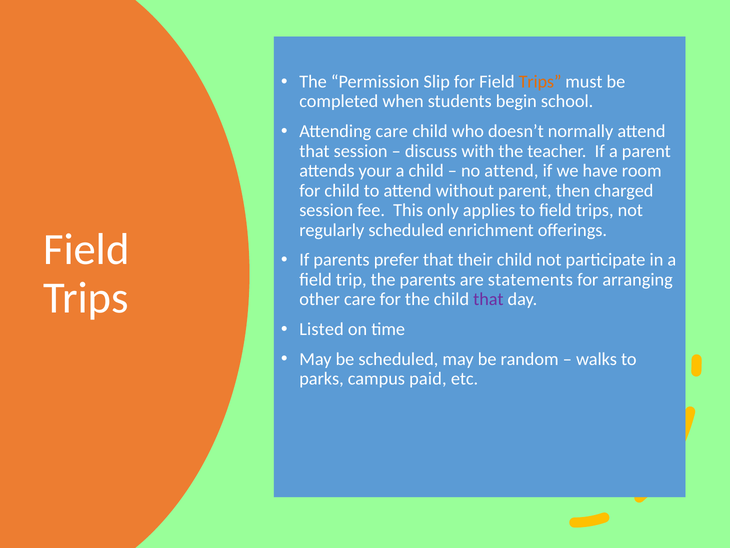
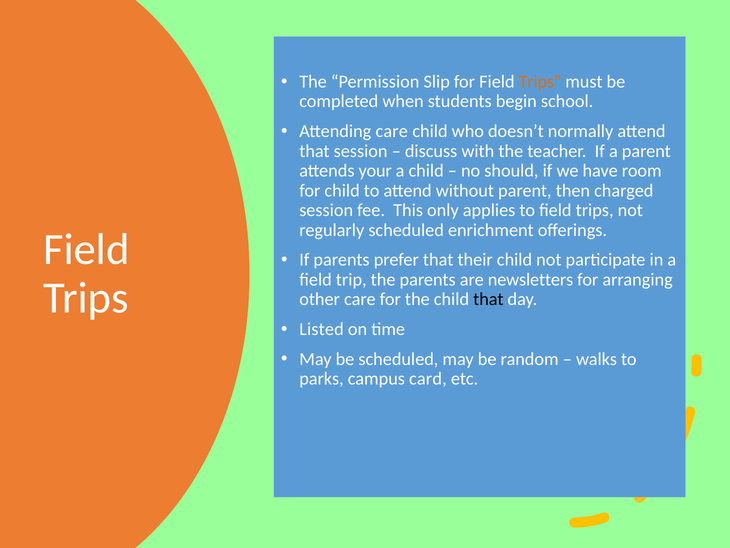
no attend: attend -> should
statements: statements -> newsletters
that at (488, 299) colour: purple -> black
paid: paid -> card
